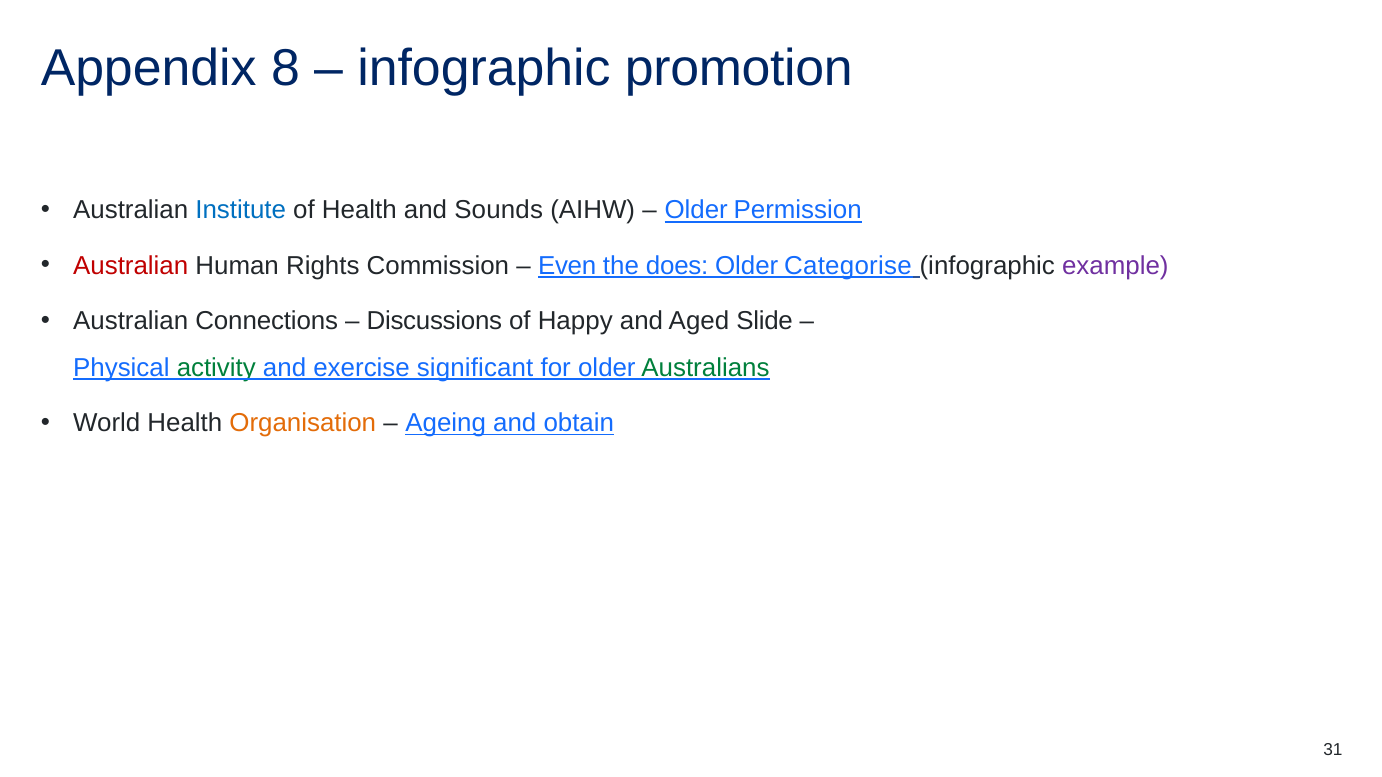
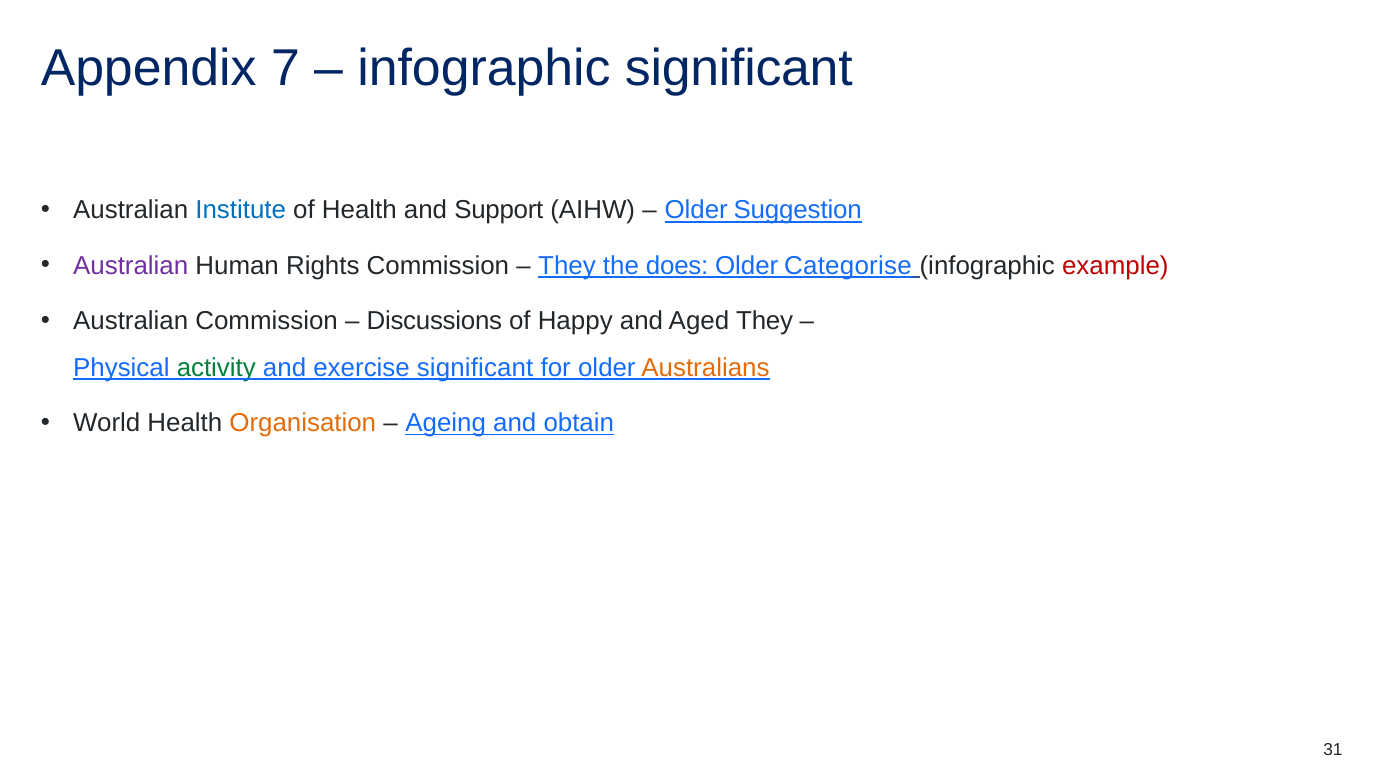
8: 8 -> 7
infographic promotion: promotion -> significant
Sounds: Sounds -> Support
Permission: Permission -> Suggestion
Australian at (131, 266) colour: red -> purple
Even at (567, 266): Even -> They
example colour: purple -> red
Australian Connections: Connections -> Commission
Aged Slide: Slide -> They
Australians colour: green -> orange
